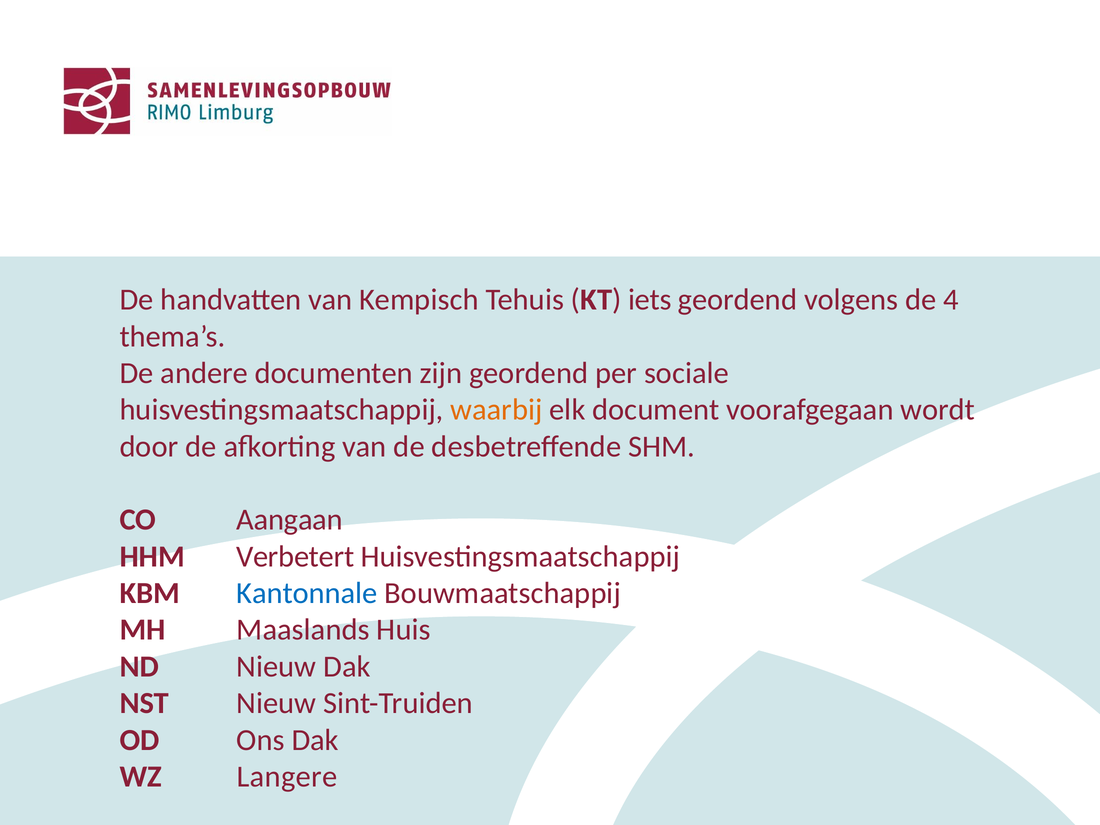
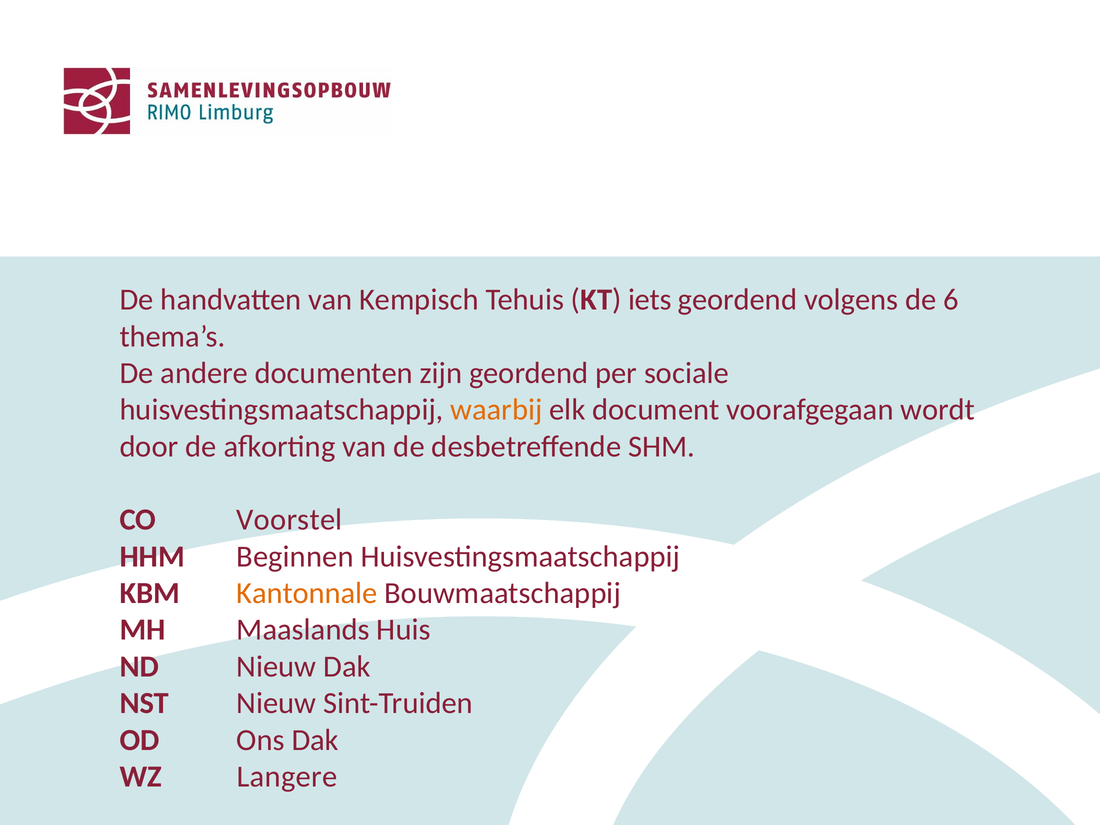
4: 4 -> 6
Aangaan: Aangaan -> Voorstel
Verbetert: Verbetert -> Beginnen
Kantonnale colour: blue -> orange
